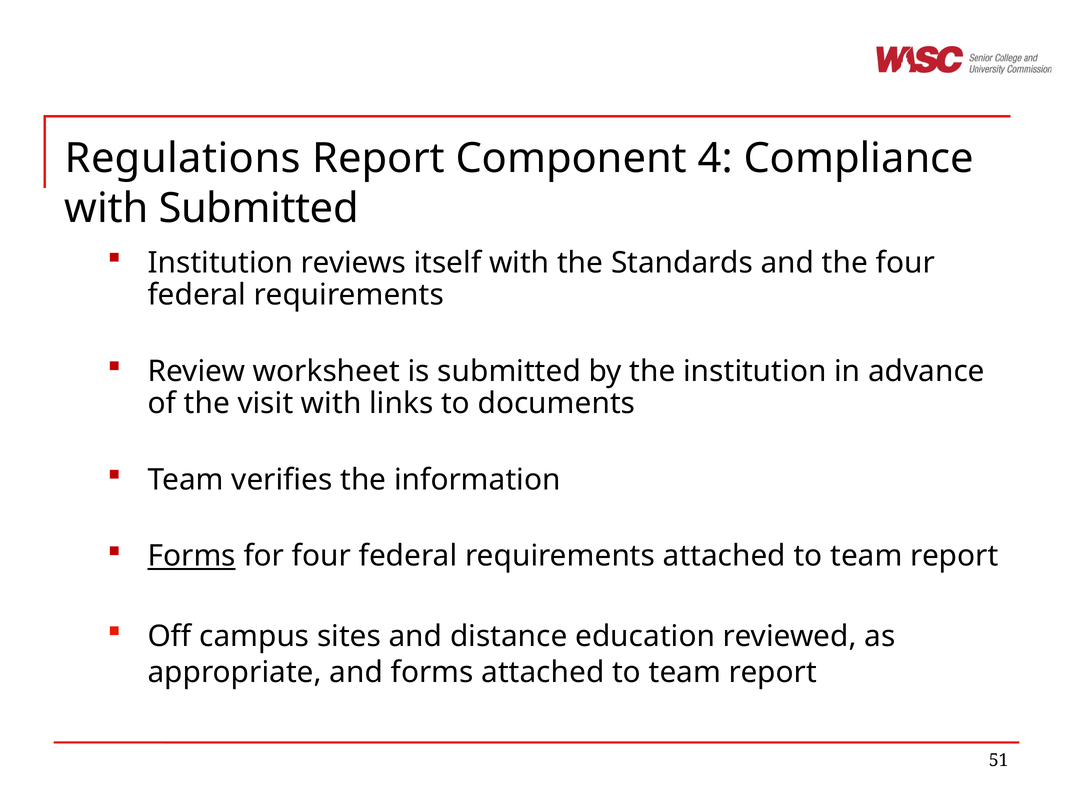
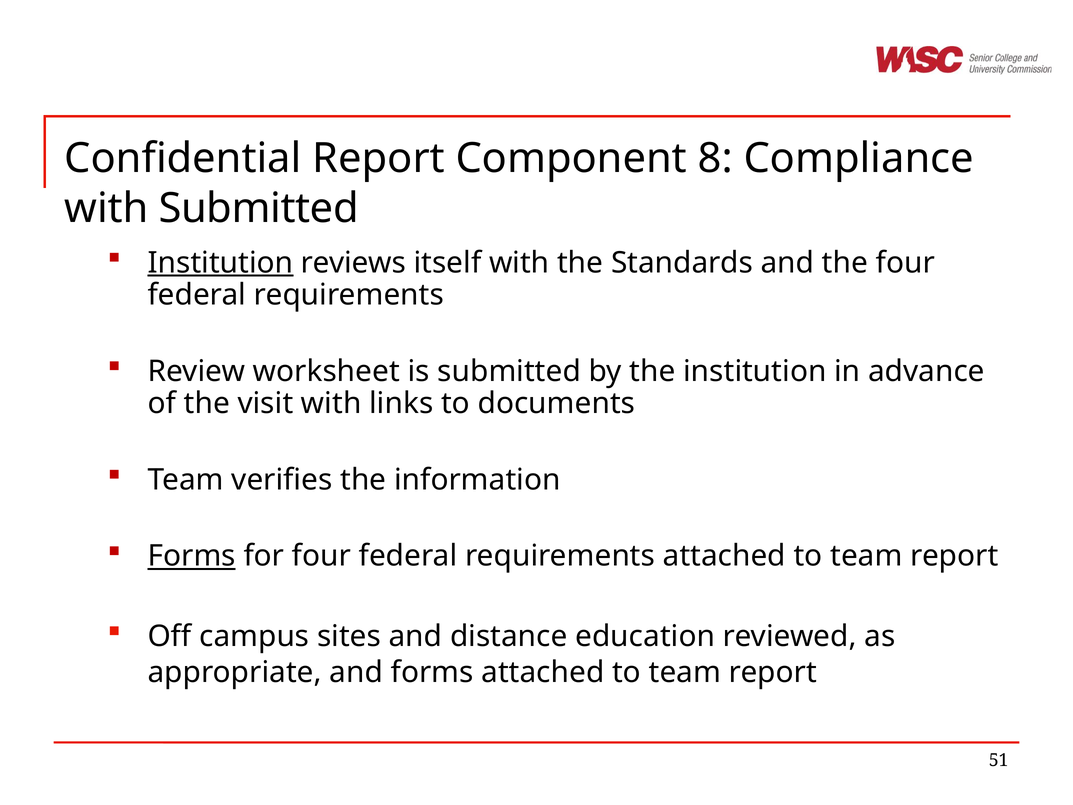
Regulations: Regulations -> Confidential
4: 4 -> 8
Institution at (221, 263) underline: none -> present
